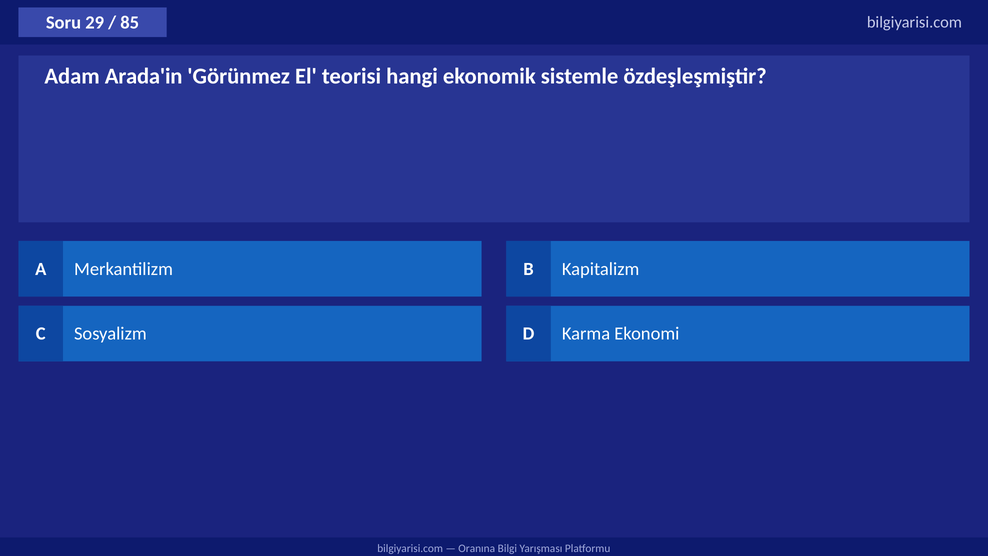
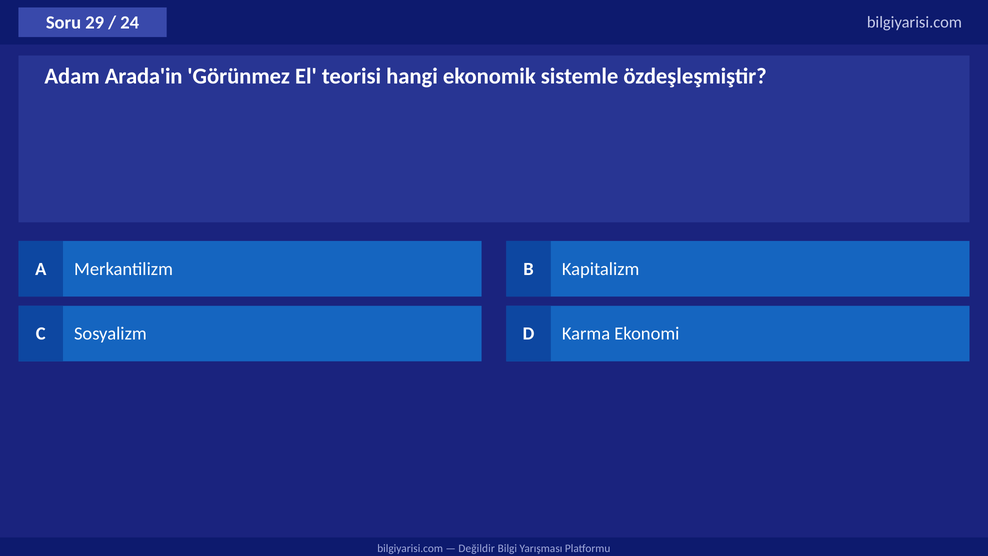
85: 85 -> 24
Oranına: Oranına -> Değildir
